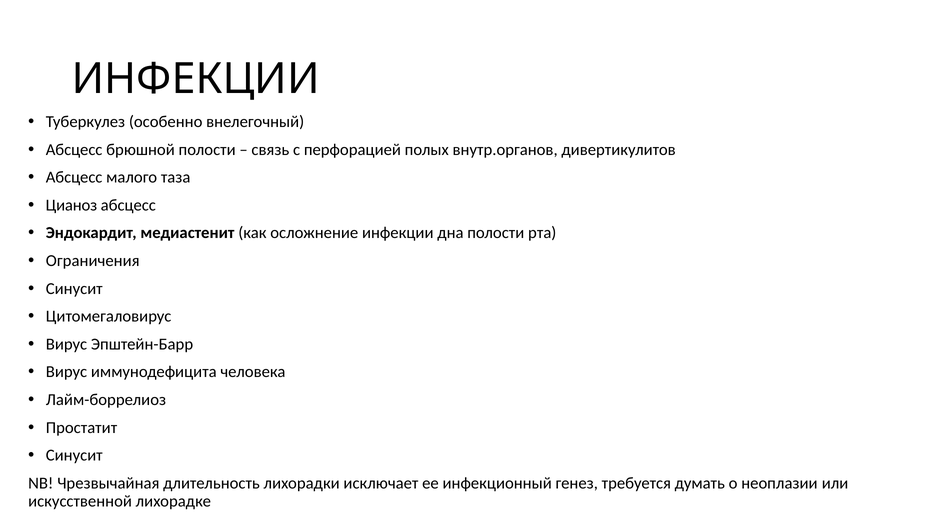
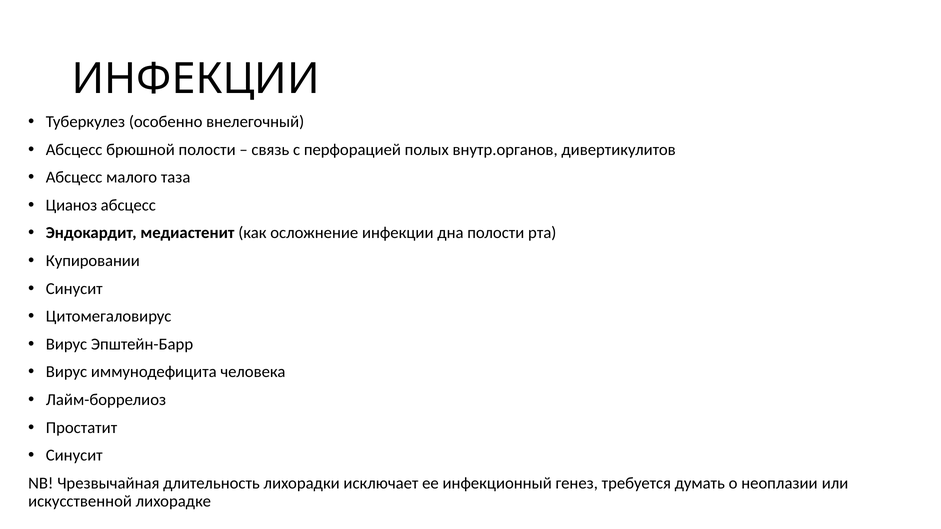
Ограничения: Ограничения -> Купировании
